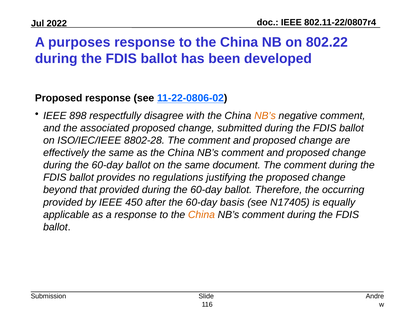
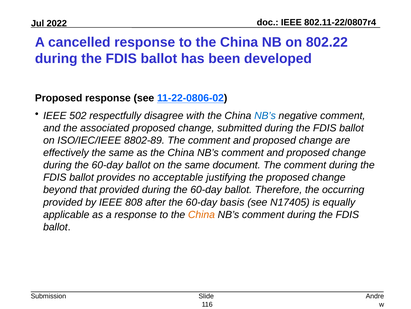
purposes: purposes -> cancelled
898: 898 -> 502
NB’s at (265, 115) colour: orange -> blue
8802-28: 8802-28 -> 8802-89
regulations: regulations -> acceptable
450: 450 -> 808
